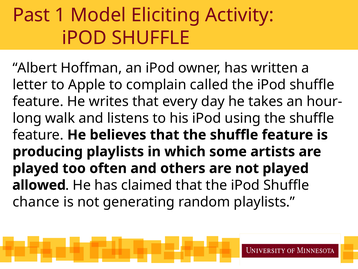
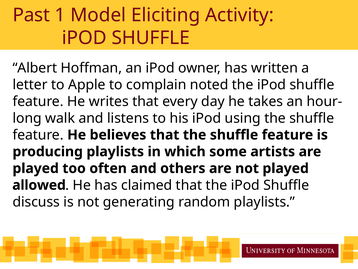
called: called -> noted
chance: chance -> discuss
